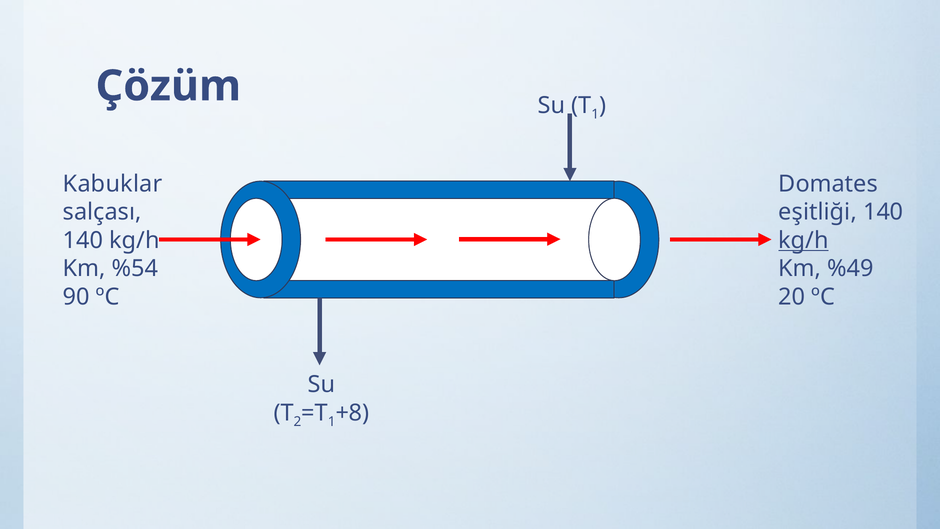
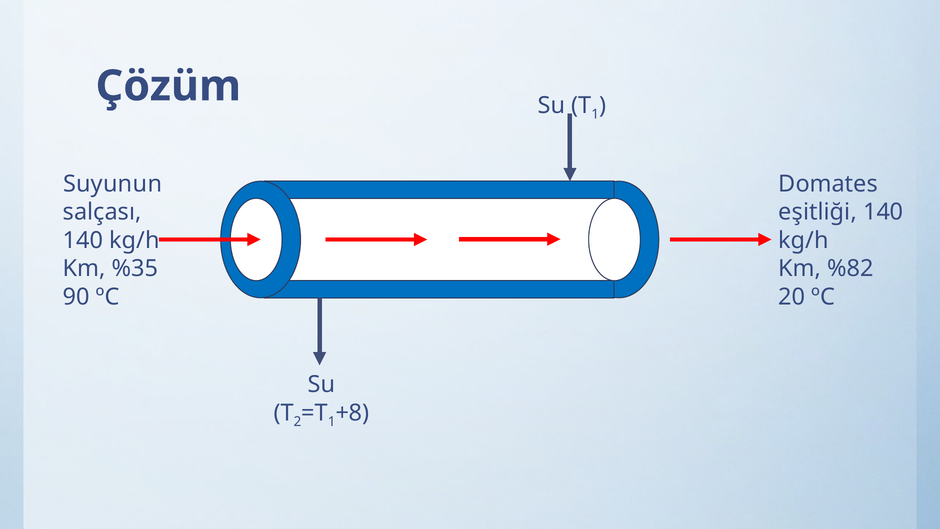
Kabuklar: Kabuklar -> Suyunun
kg/h at (804, 240) underline: present -> none
%54: %54 -> %35
%49: %49 -> %82
